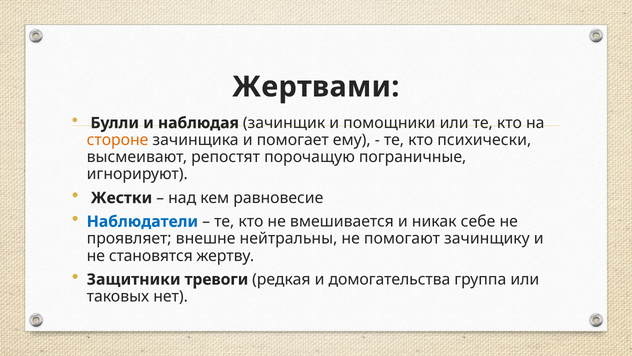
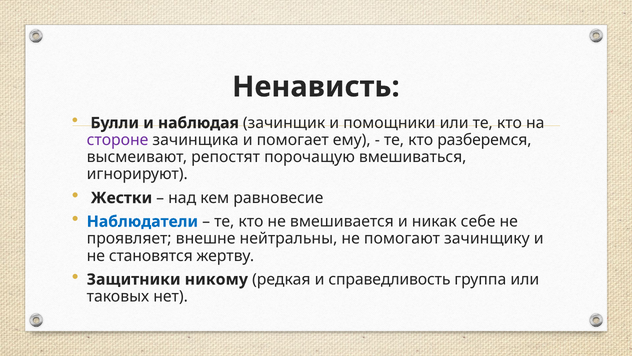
Жертвами: Жертвами -> Ненависть
стороне colour: orange -> purple
психически: психически -> разберемся
пограничные: пограничные -> вмешиваться
тревоги: тревоги -> никому
домогательства: домогательства -> справедливость
